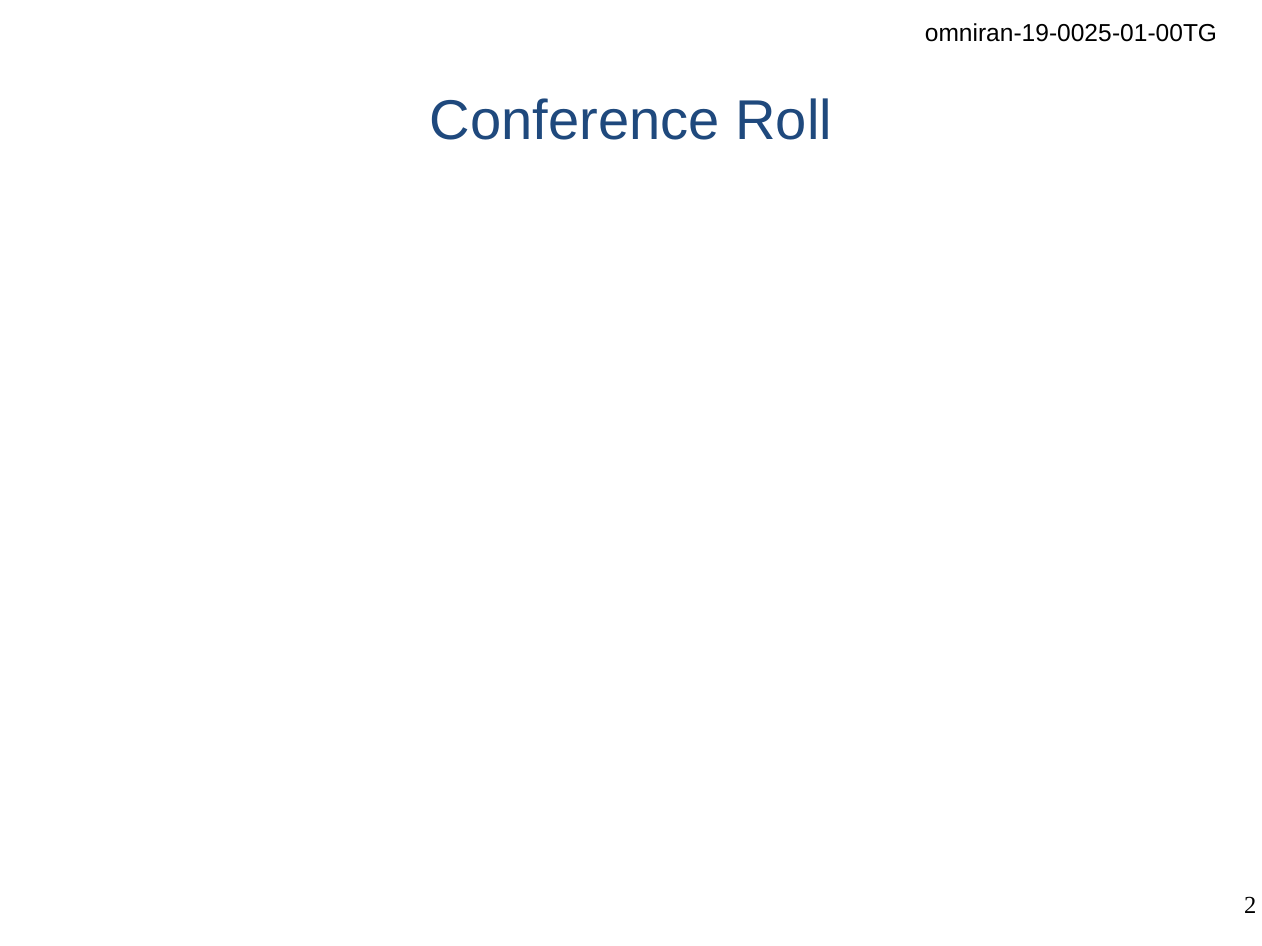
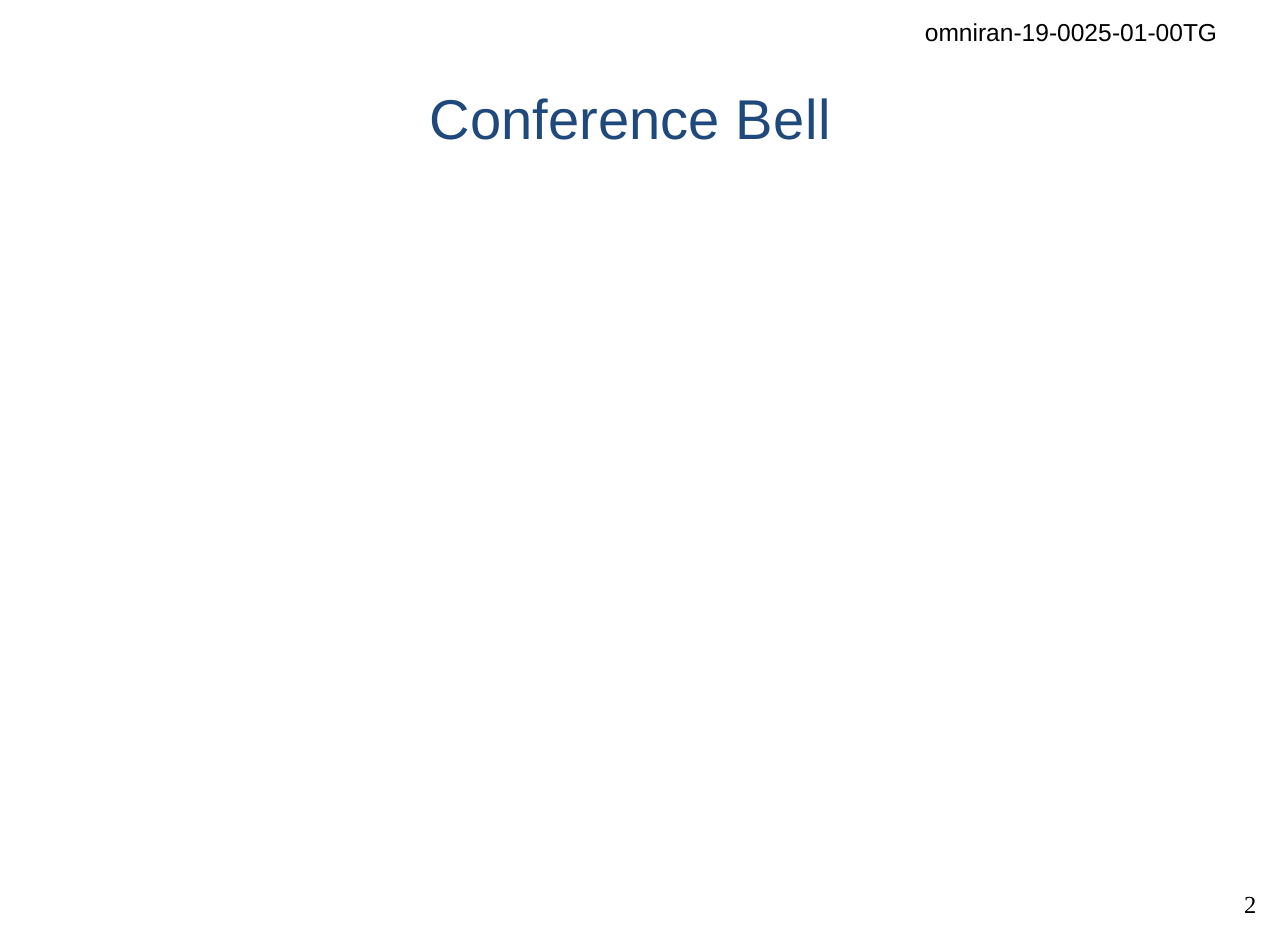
Roll: Roll -> Bell
